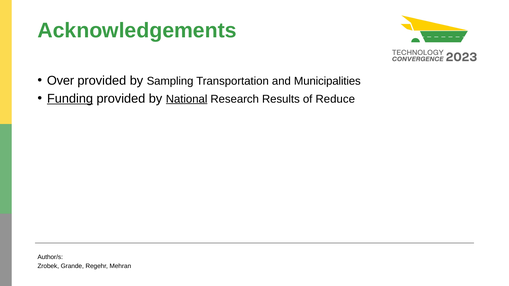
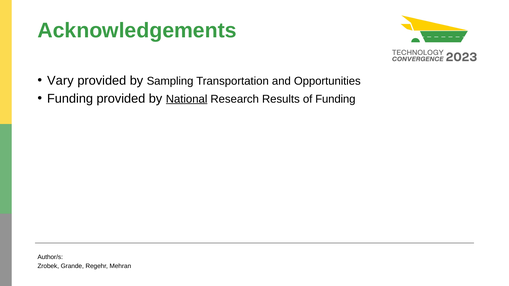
Over: Over -> Vary
Municipalities: Municipalities -> Opportunities
Funding at (70, 99) underline: present -> none
of Reduce: Reduce -> Funding
